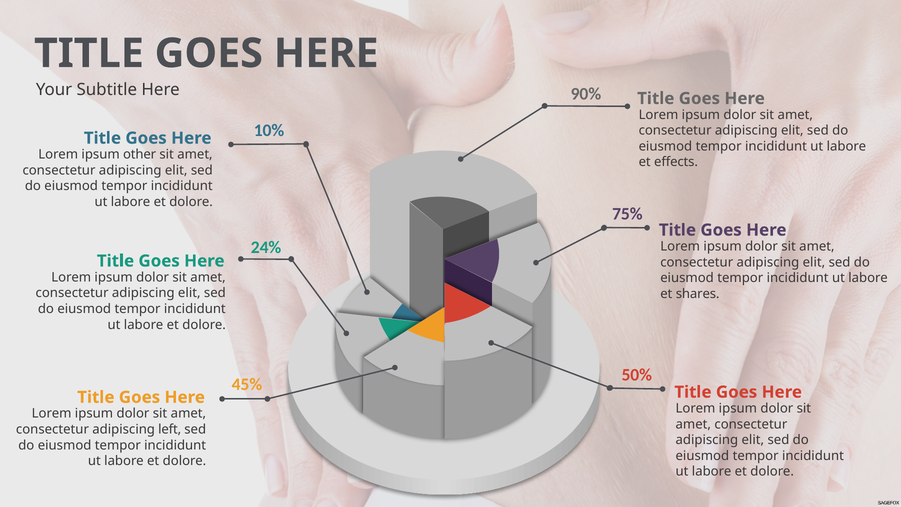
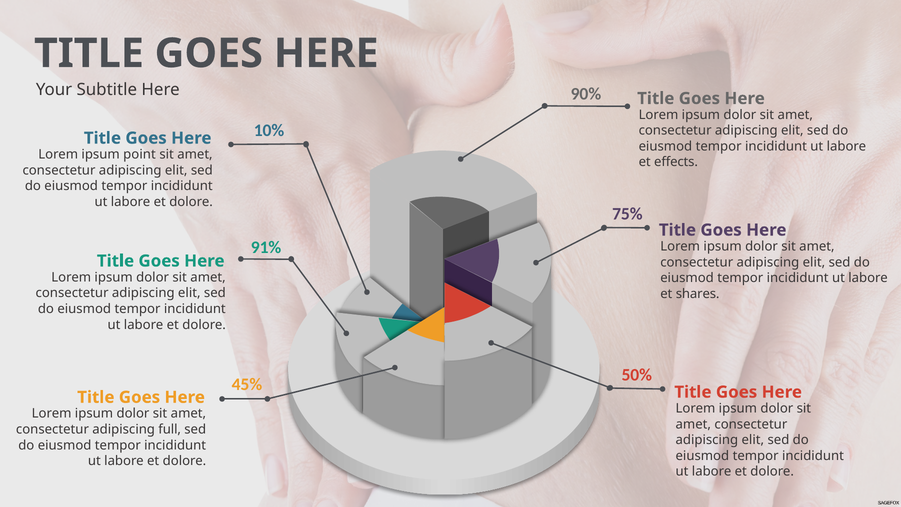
other: other -> point
24%: 24% -> 91%
left: left -> full
